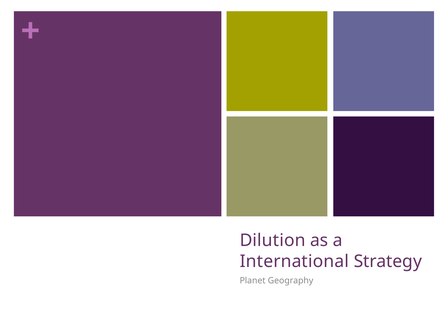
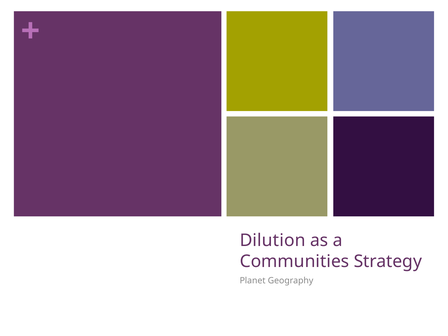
International: International -> Communities
